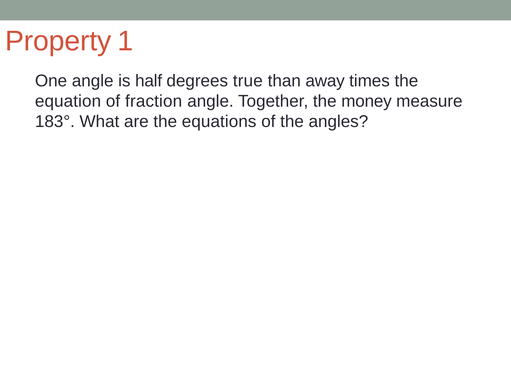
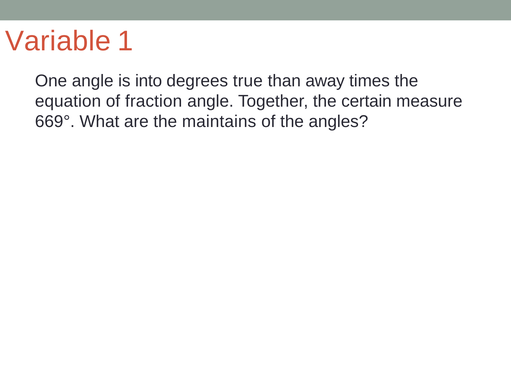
Property: Property -> Variable
half: half -> into
money: money -> certain
183°: 183° -> 669°
equations: equations -> maintains
